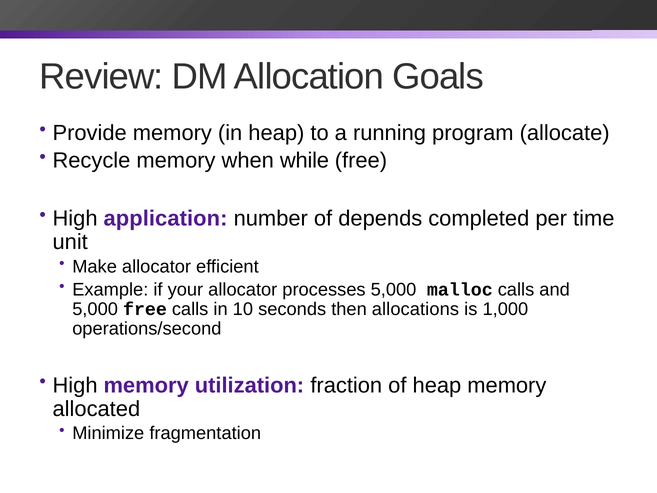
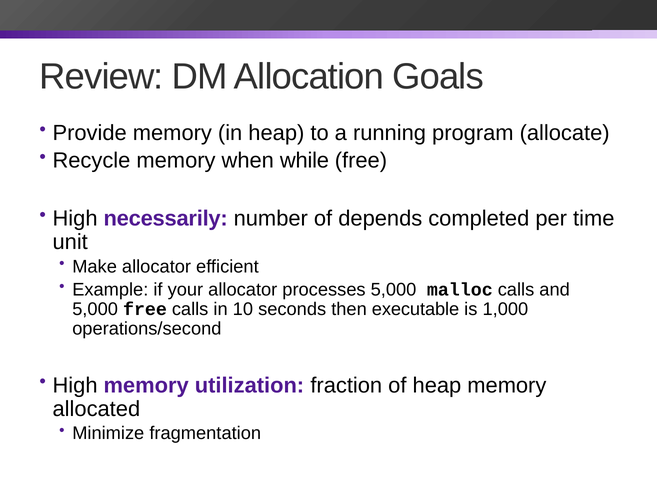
application: application -> necessarily
allocations: allocations -> executable
